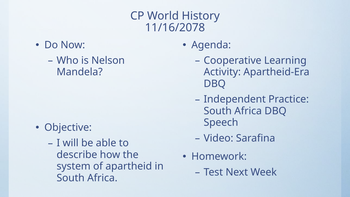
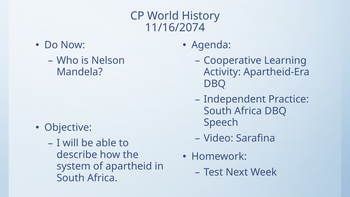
11/16/2078: 11/16/2078 -> 11/16/2074
